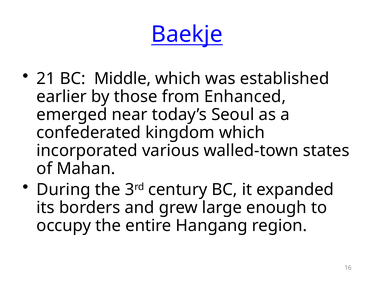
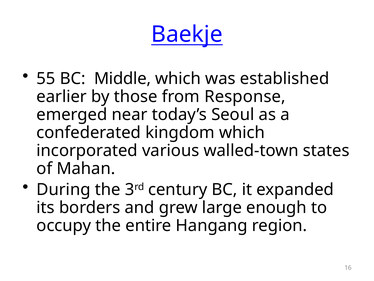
21: 21 -> 55
Enhanced: Enhanced -> Response
